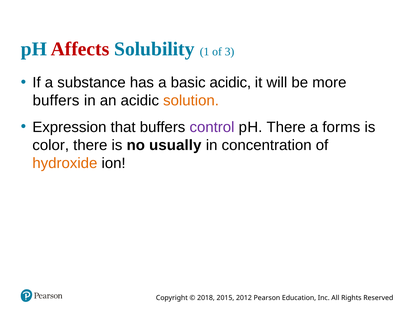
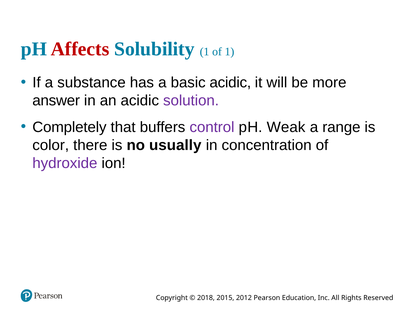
of 3: 3 -> 1
buffers at (56, 101): buffers -> answer
solution colour: orange -> purple
Expression: Expression -> Completely
H There: There -> Weak
forms: forms -> range
hydroxide colour: orange -> purple
